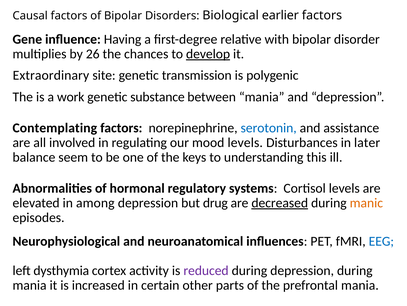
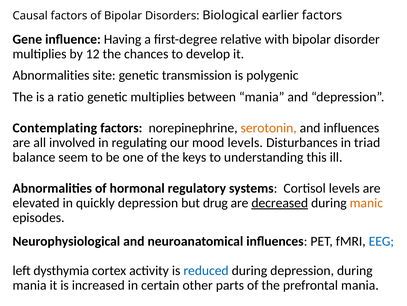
26: 26 -> 12
develop underline: present -> none
Extraordinary at (51, 75): Extraordinary -> Abnormalities
work: work -> ratio
genetic substance: substance -> multiplies
serotonin colour: blue -> orange
and assistance: assistance -> influences
later: later -> triad
among: among -> quickly
reduced colour: purple -> blue
